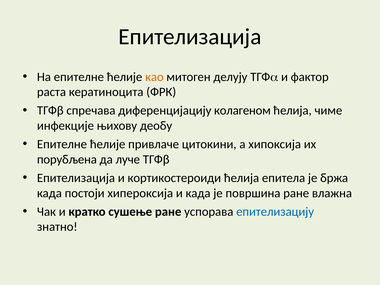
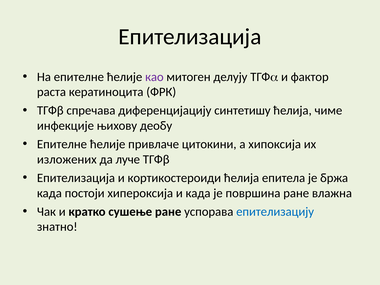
као colour: orange -> purple
колагеном: колагеном -> синтетишу
порубљена: порубљена -> изложених
